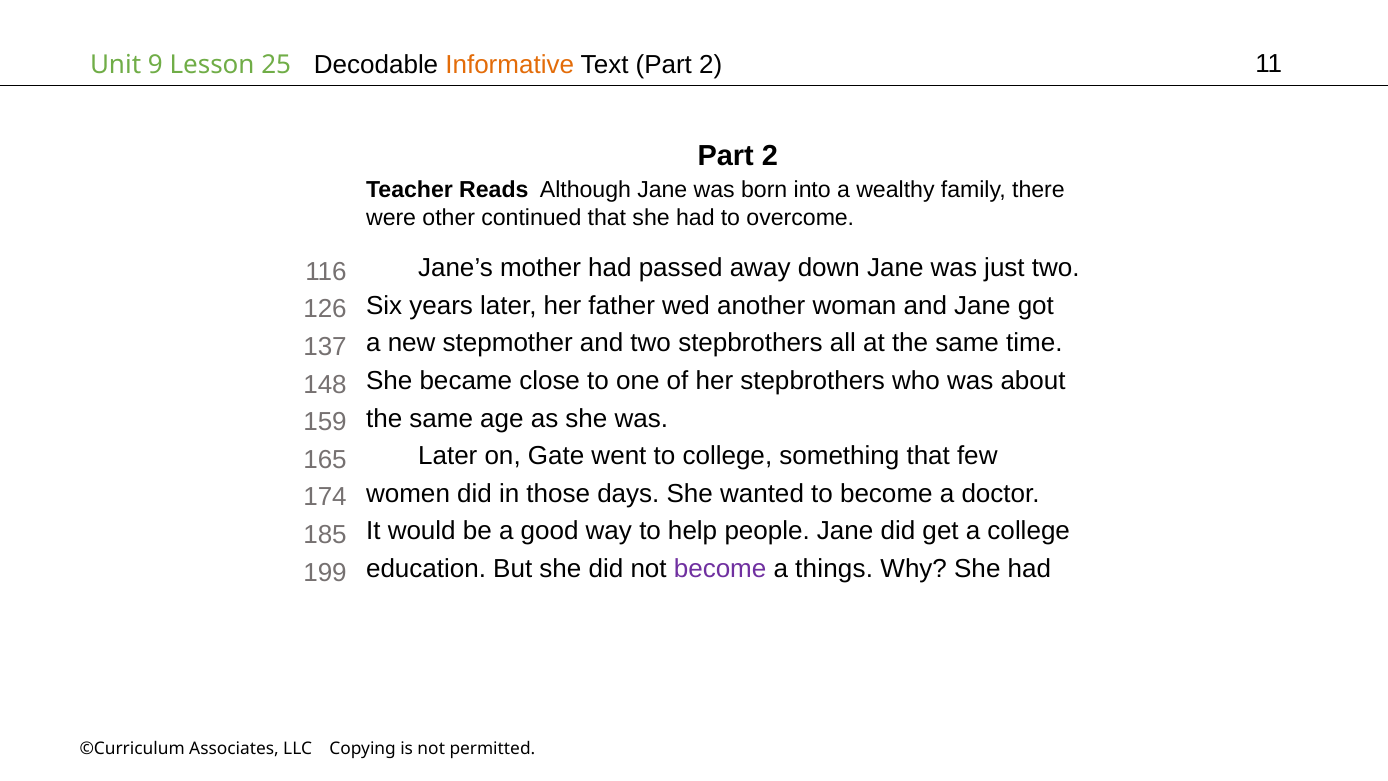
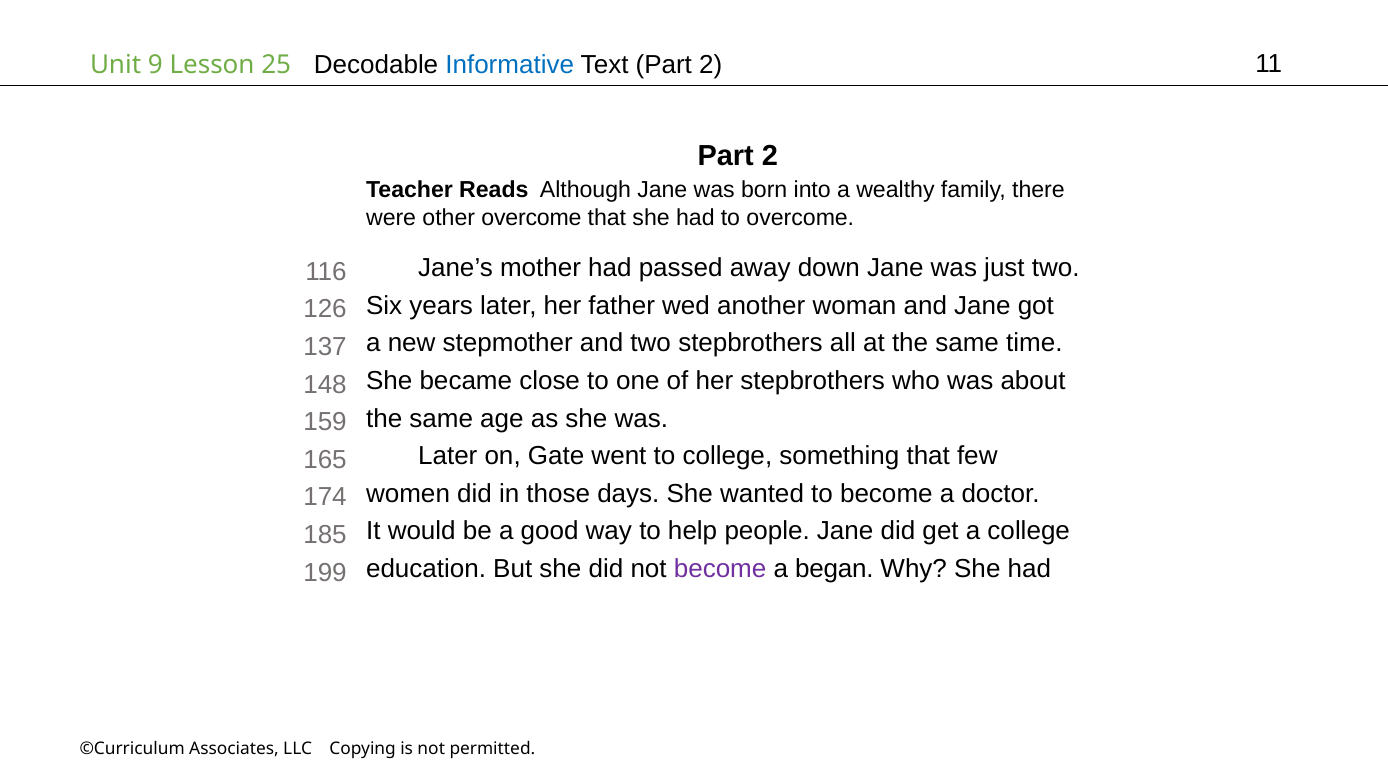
Informative colour: orange -> blue
other continued: continued -> overcome
things: things -> began
